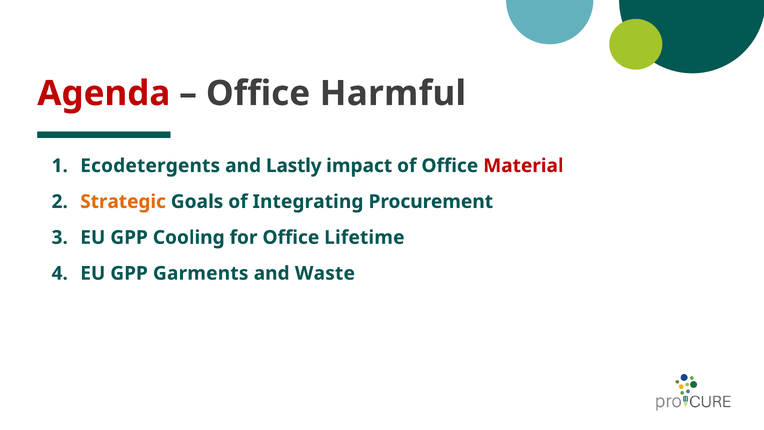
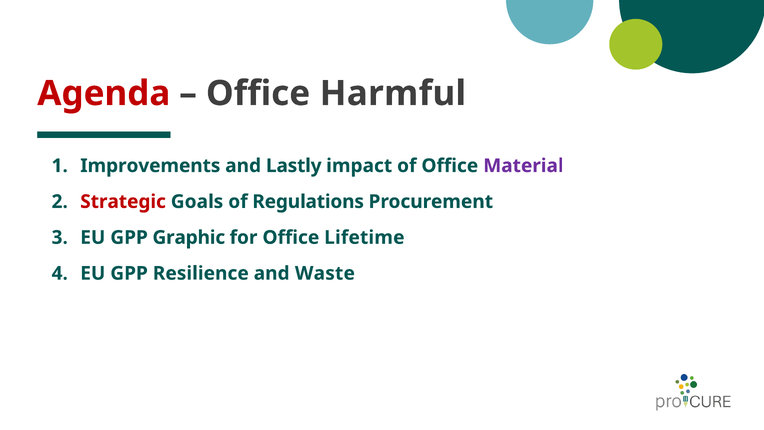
Ecodetergents: Ecodetergents -> Improvements
Material colour: red -> purple
Strategic colour: orange -> red
Integrating: Integrating -> Regulations
Cooling: Cooling -> Graphic
Garments: Garments -> Resilience
